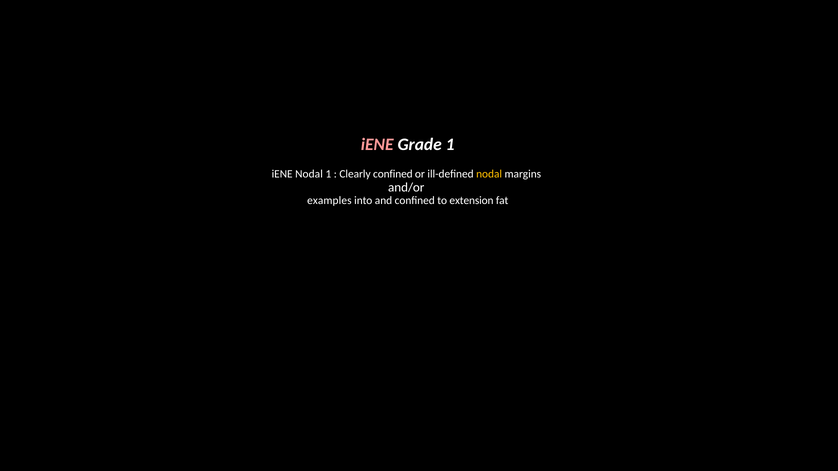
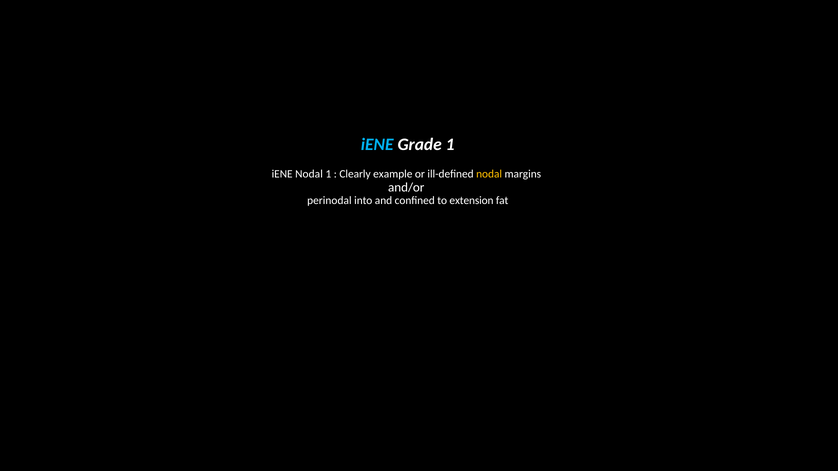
iENE at (377, 145) colour: pink -> light blue
Clearly confined: confined -> example
examples: examples -> perinodal
